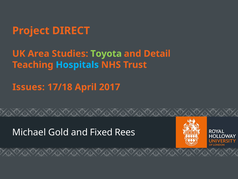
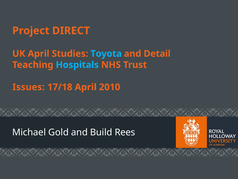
UK Area: Area -> April
Toyota colour: light green -> light blue
2017: 2017 -> 2010
Fixed: Fixed -> Build
